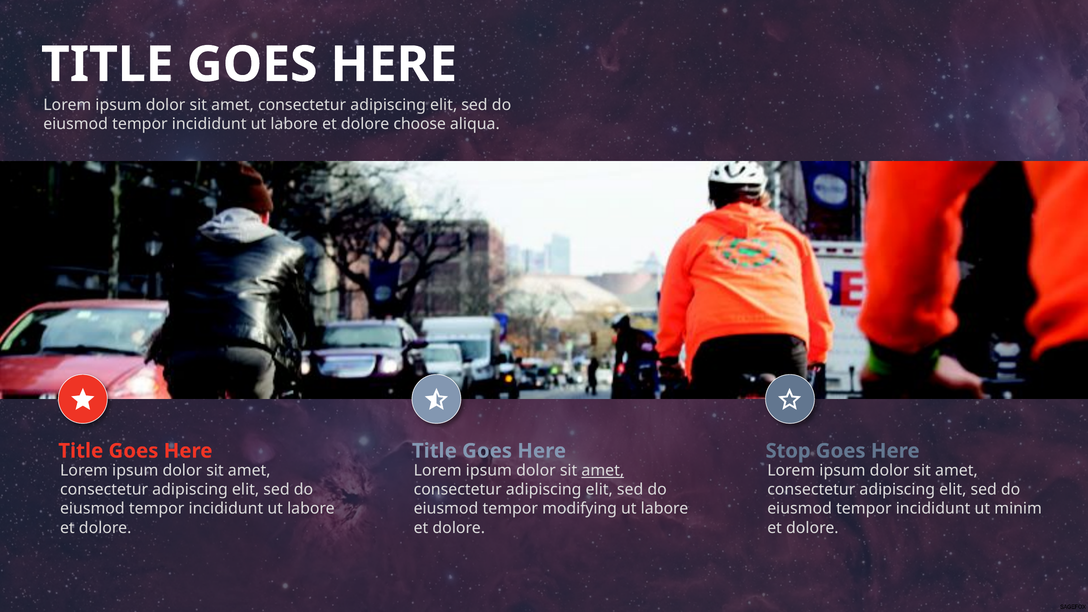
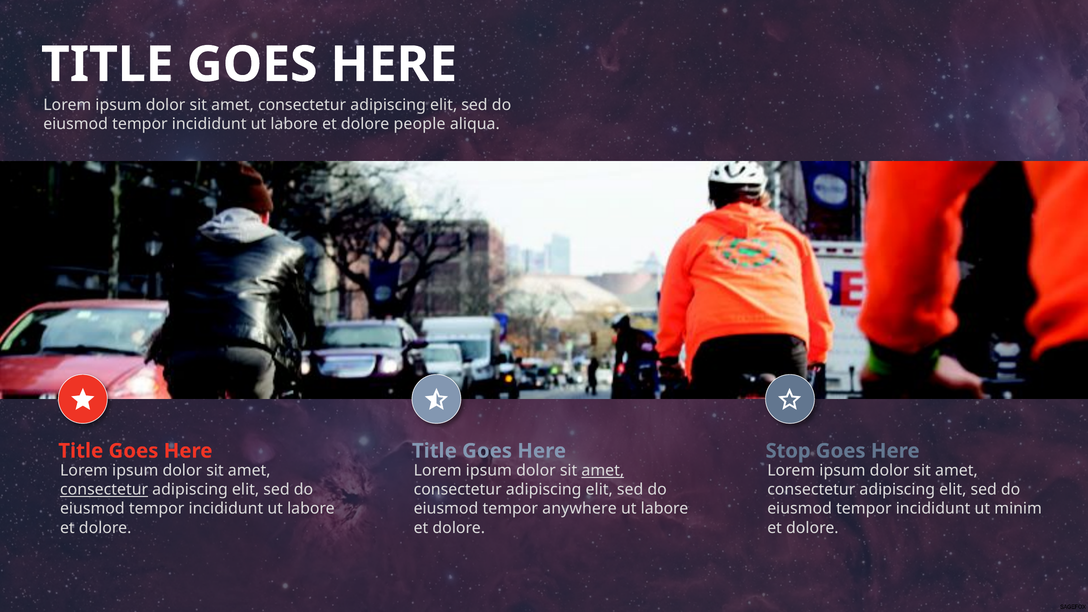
choose: choose -> people
consectetur at (104, 490) underline: none -> present
modifying: modifying -> anywhere
